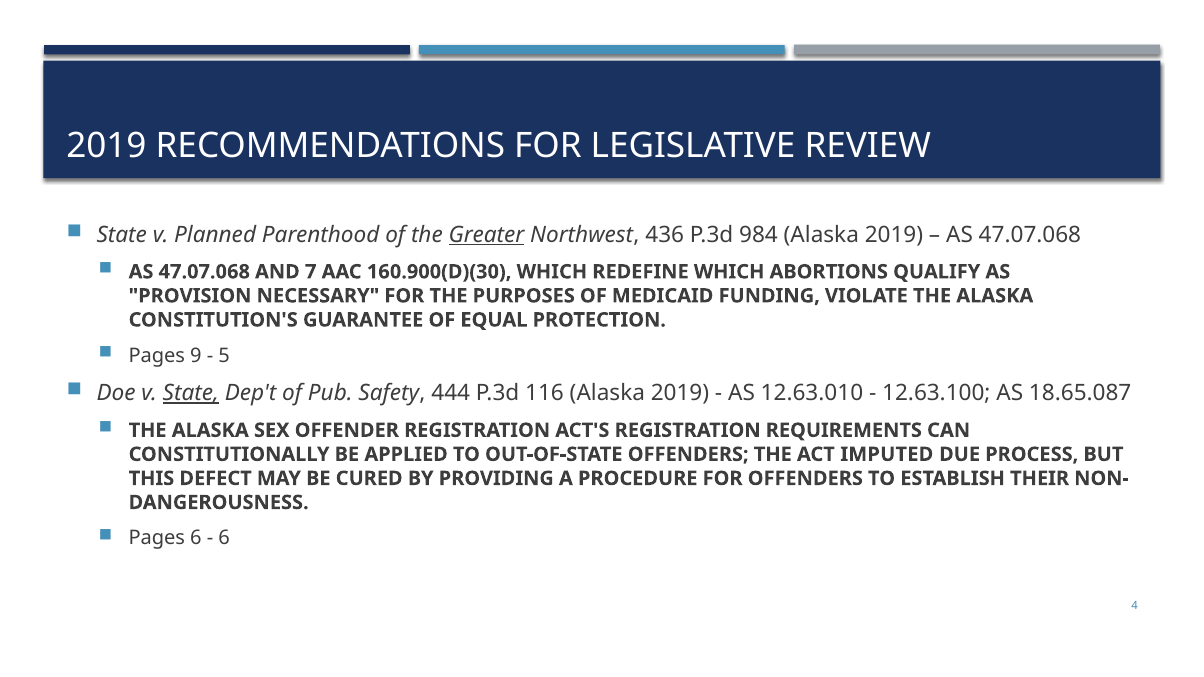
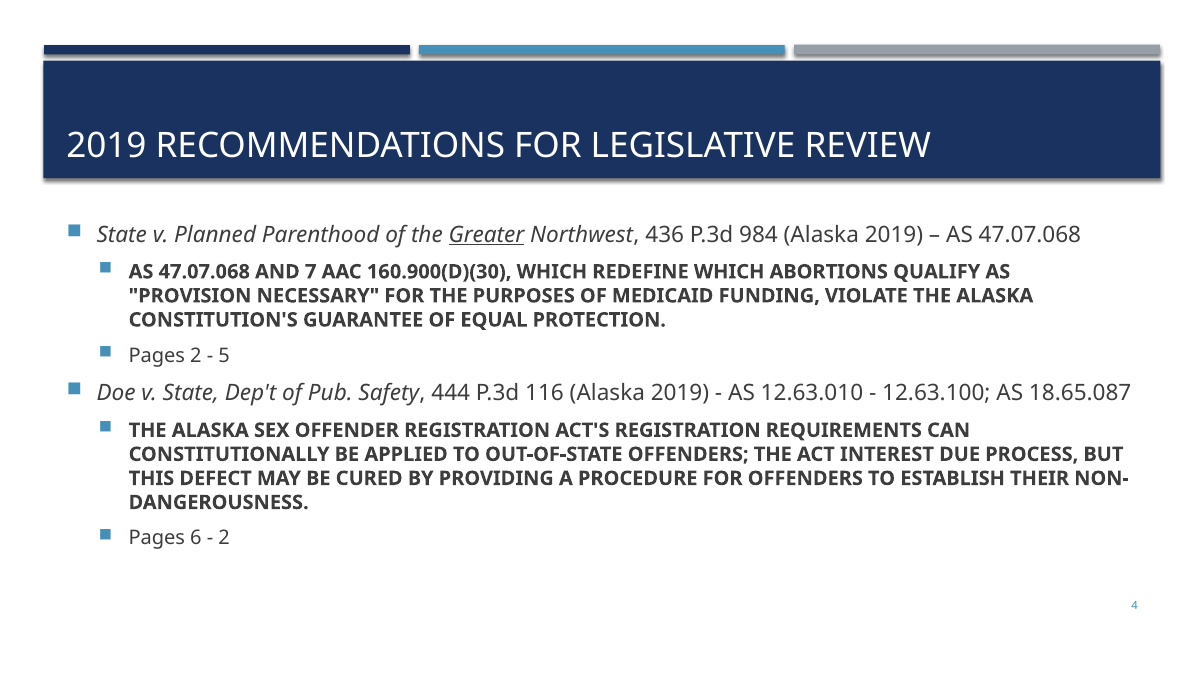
Pages 9: 9 -> 2
State at (191, 393) underline: present -> none
IMPUTED: IMPUTED -> INTEREST
6 at (224, 538): 6 -> 2
